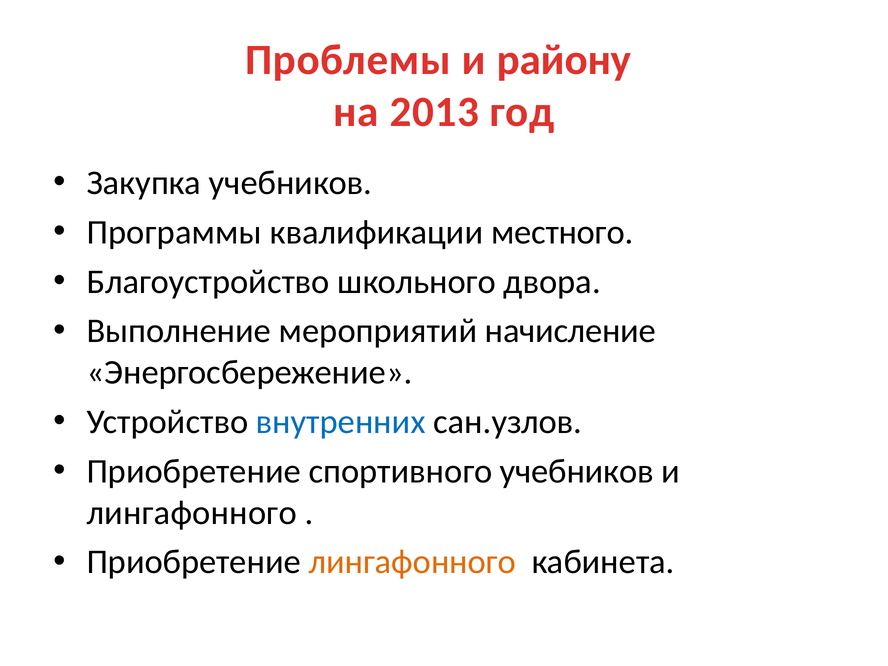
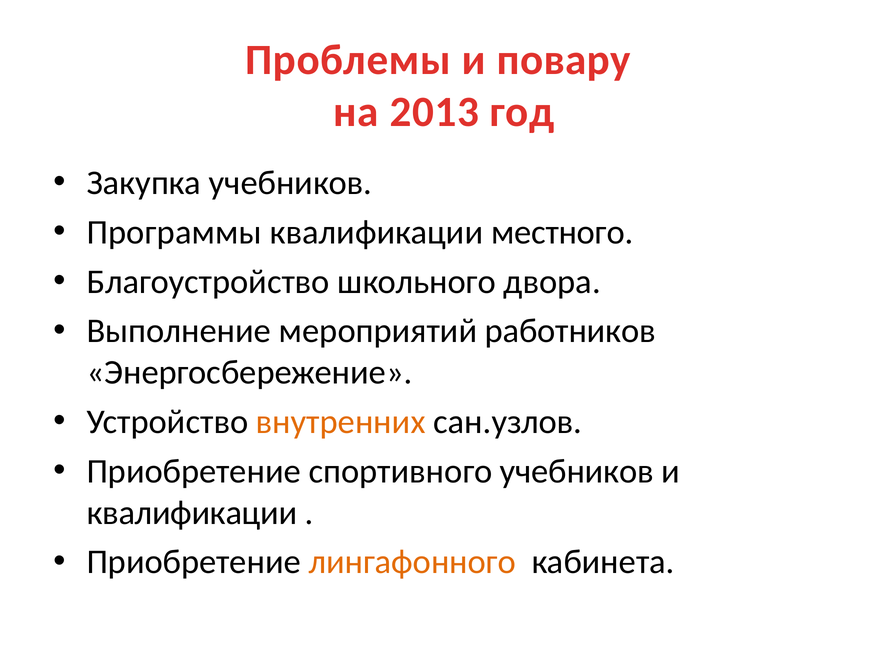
району: району -> повару
начисление: начисление -> работников
внутренних colour: blue -> orange
лингафонного at (192, 513): лингафонного -> квалификации
